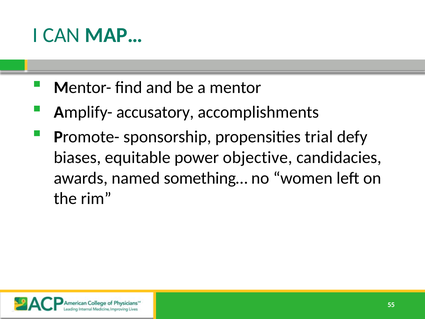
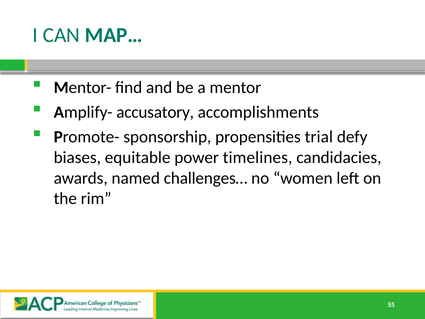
objective: objective -> timelines
something…: something… -> challenges…
